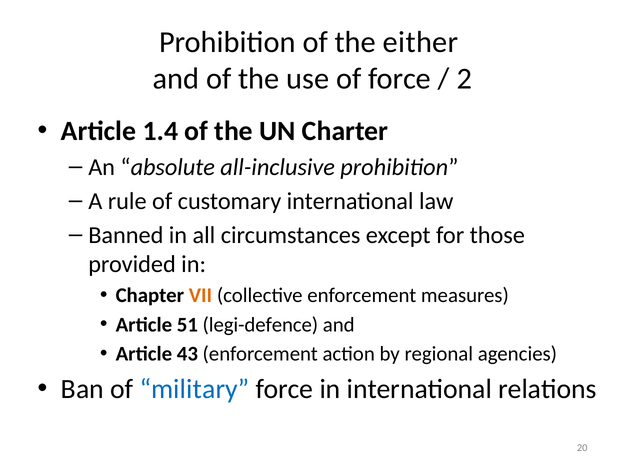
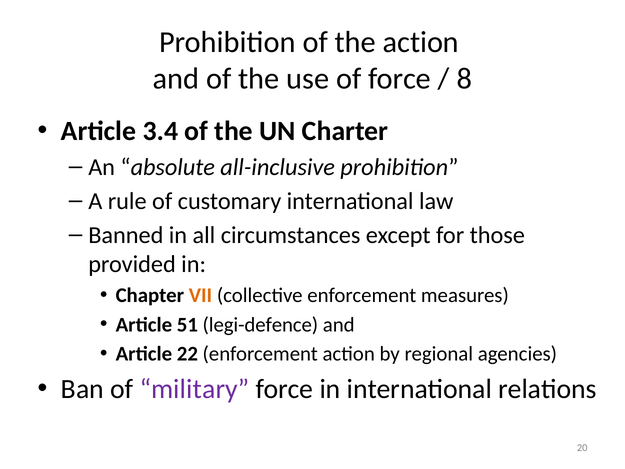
the either: either -> action
2: 2 -> 8
1.4: 1.4 -> 3.4
43: 43 -> 22
military colour: blue -> purple
